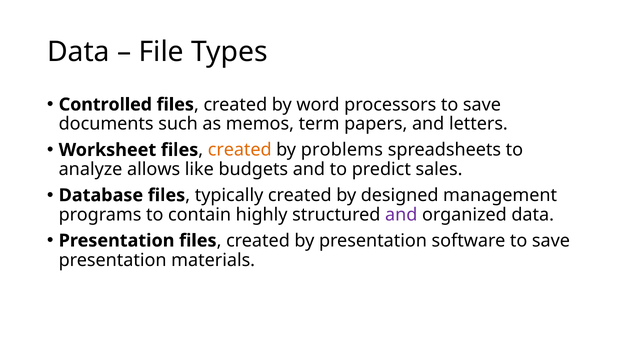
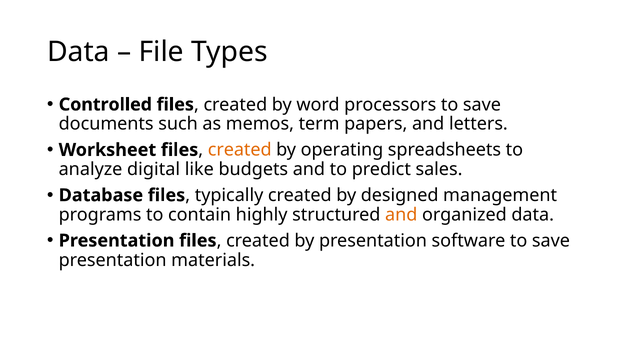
problems: problems -> operating
allows: allows -> digital
and at (401, 215) colour: purple -> orange
